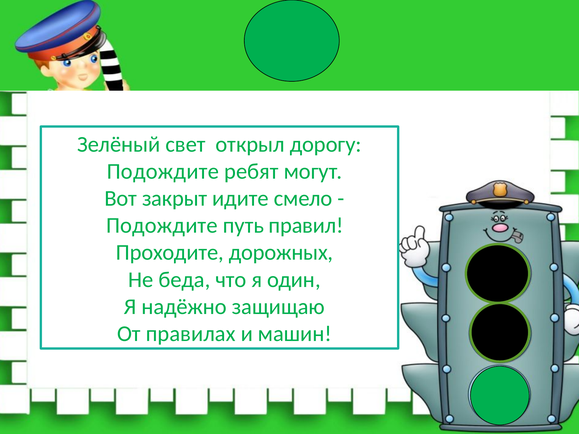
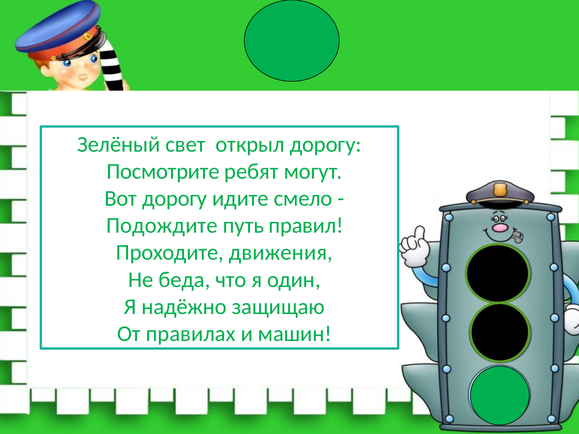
Подождите at (163, 172): Подождите -> Посмотрите
Вот закрыт: закрыт -> дорогу
дорожных: дорожных -> движения
